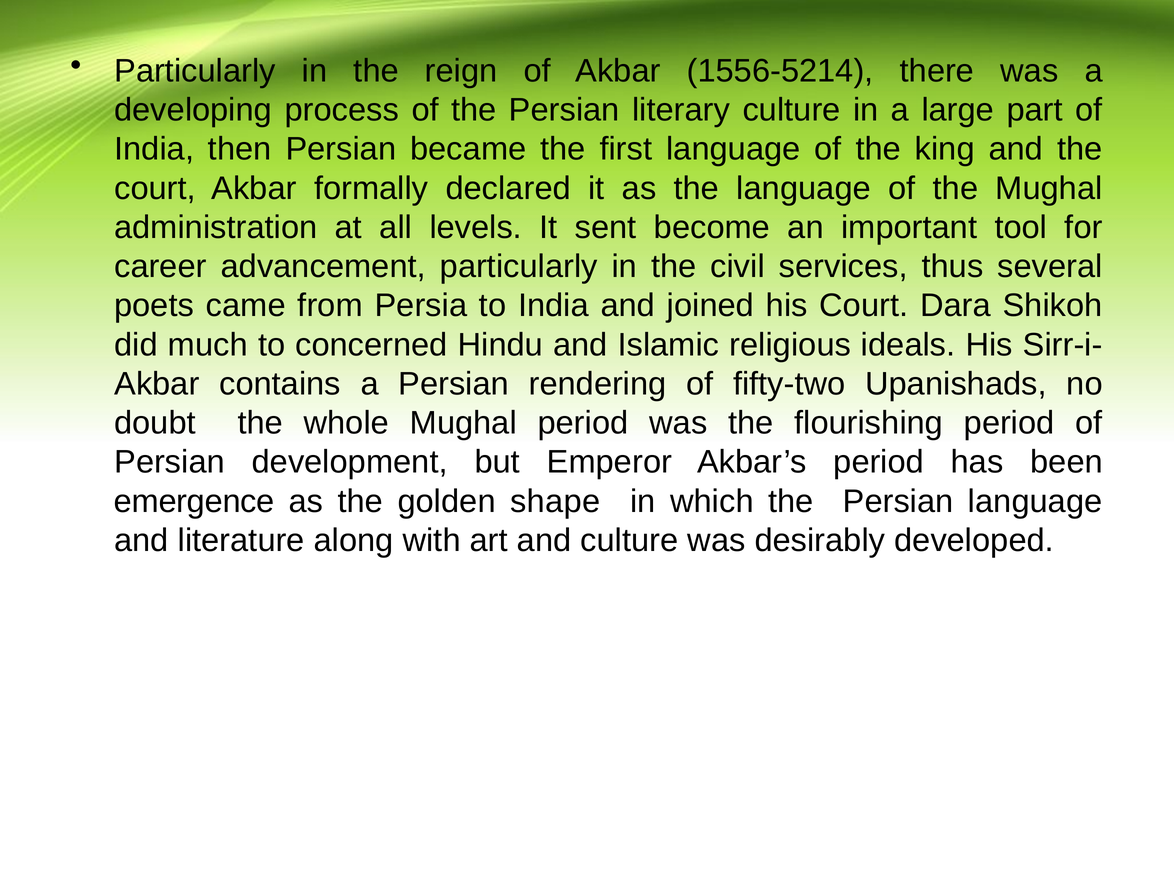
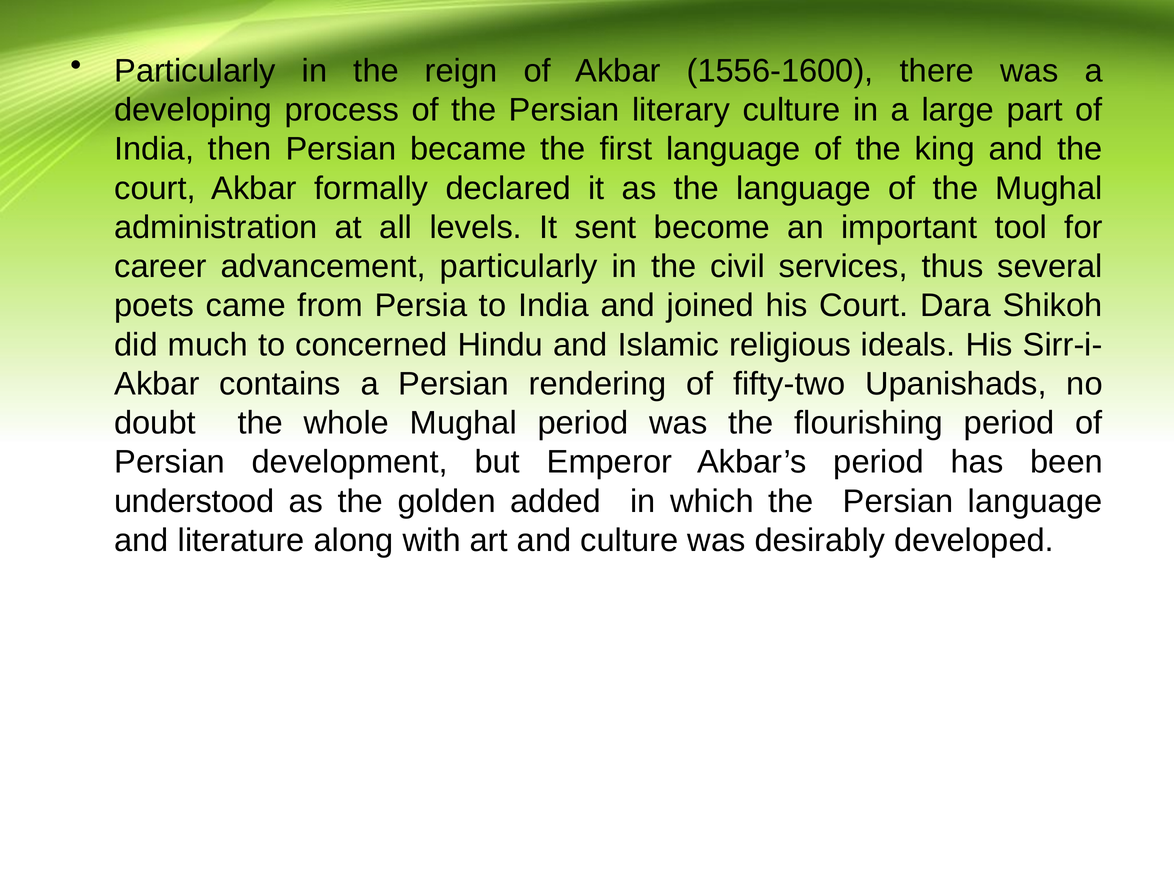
1556-5214: 1556-5214 -> 1556-1600
emergence: emergence -> understood
shape: shape -> added
